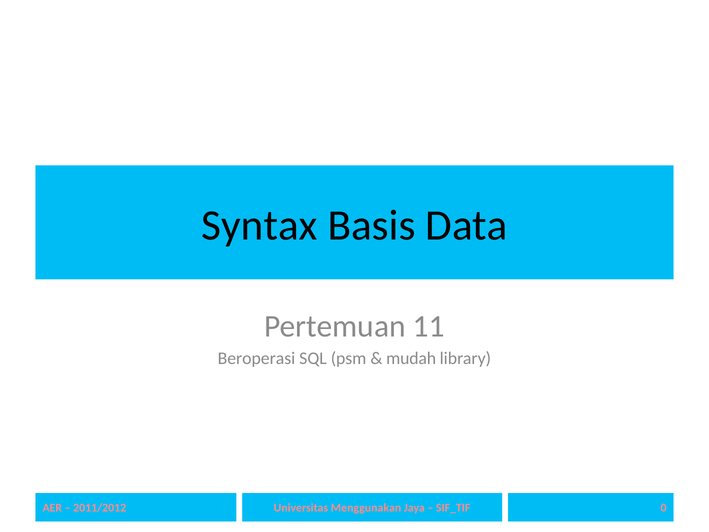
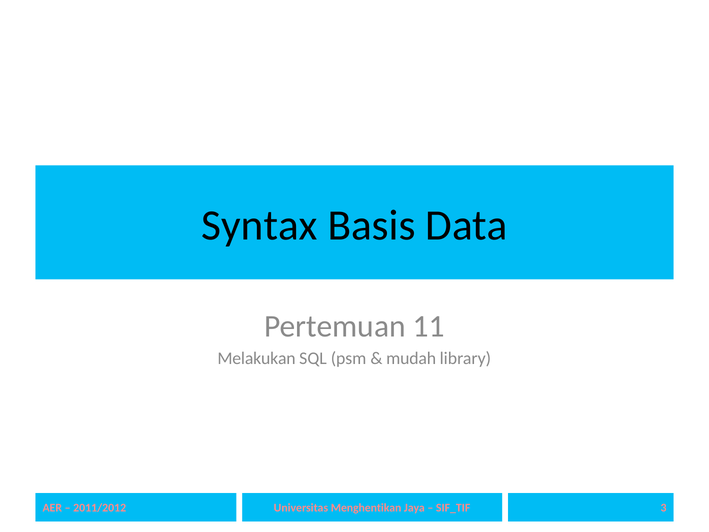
Beroperasi: Beroperasi -> Melakukan
Menggunakan: Menggunakan -> Menghentikan
0: 0 -> 3
